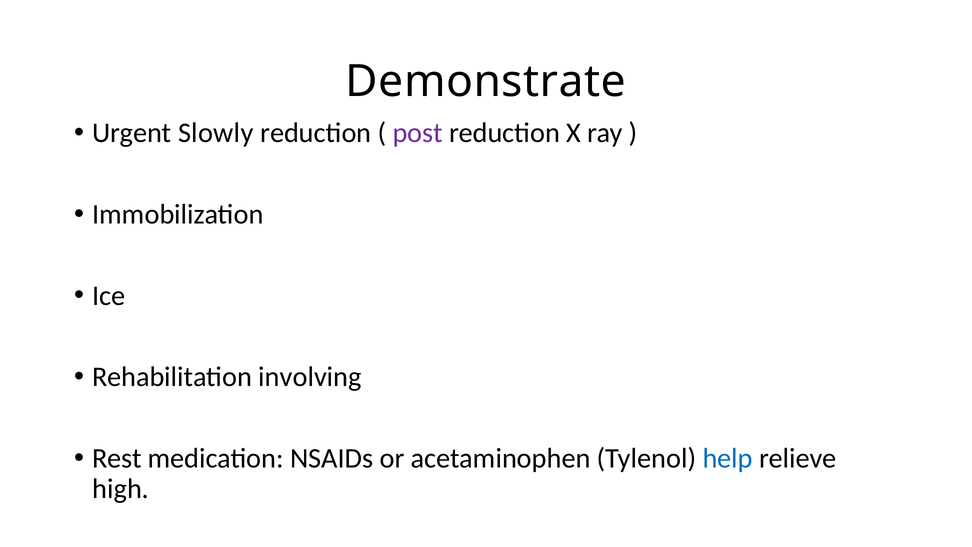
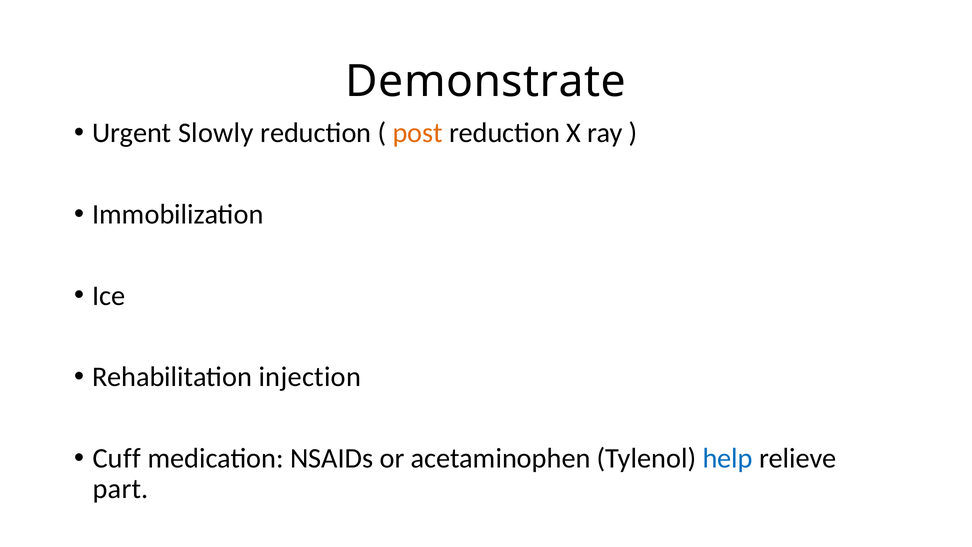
post colour: purple -> orange
involving: involving -> injection
Rest: Rest -> Cuff
high: high -> part
